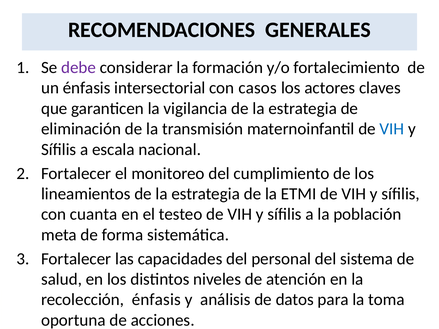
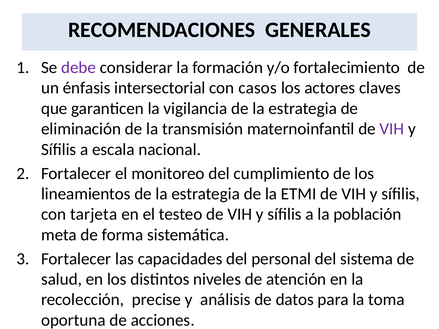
VIH at (392, 129) colour: blue -> purple
cuanta: cuanta -> tarjeta
recolección énfasis: énfasis -> precise
